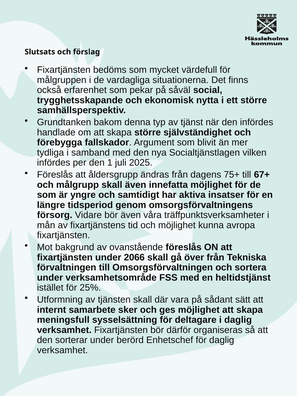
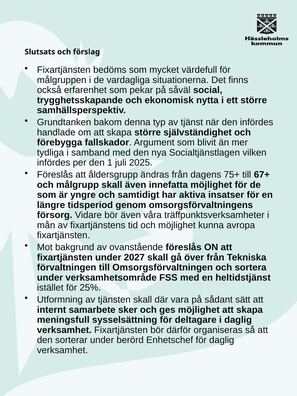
2066: 2066 -> 2027
